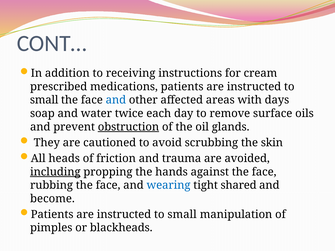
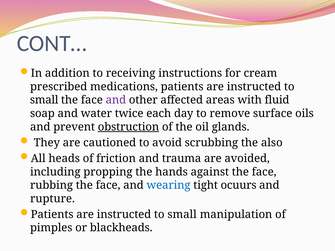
and at (116, 100) colour: blue -> purple
days: days -> fluid
skin: skin -> also
including underline: present -> none
shared: shared -> ocuurs
become: become -> rupture
